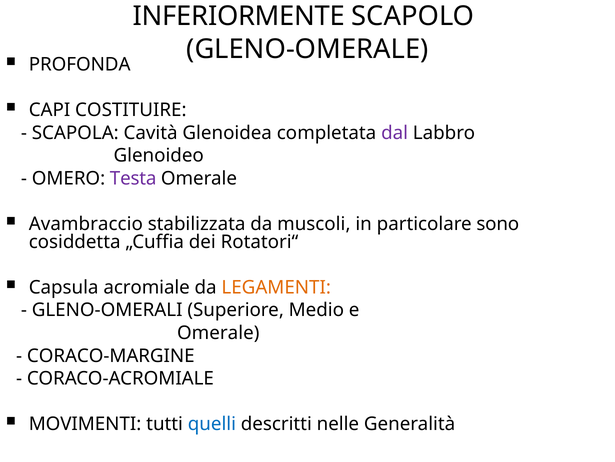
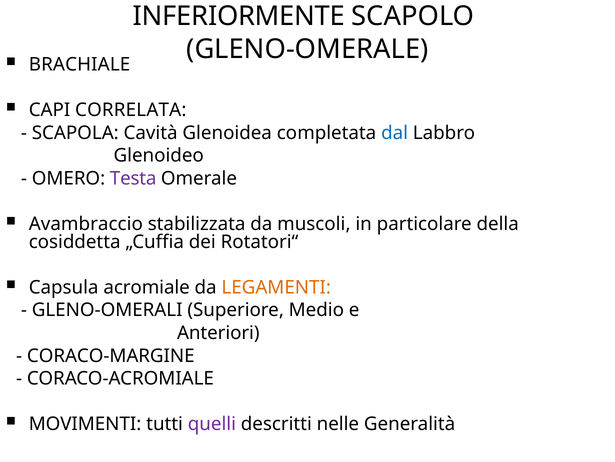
PROFONDA: PROFONDA -> BRACHIALE
COSTITUIRE: COSTITUIRE -> CORRELATA
dal colour: purple -> blue
sono: sono -> della
Omerale at (218, 333): Omerale -> Anteriori
quelli colour: blue -> purple
